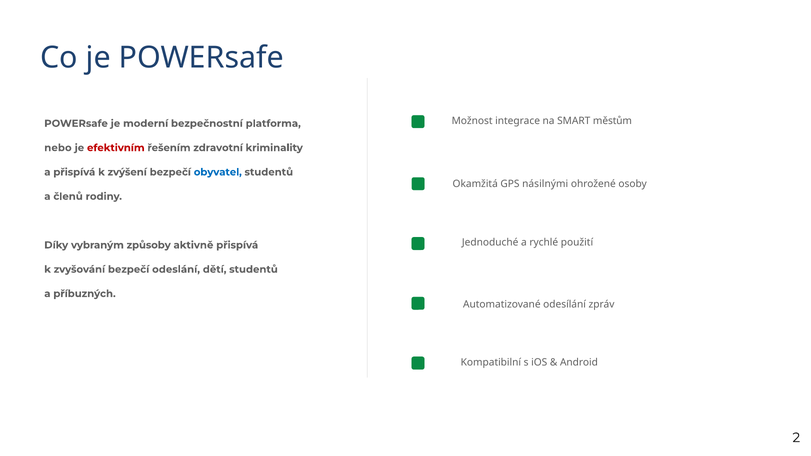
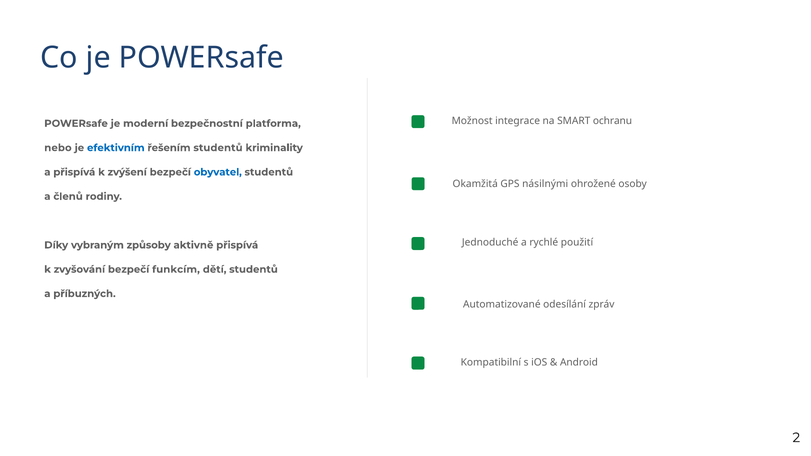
městům: městům -> ochranu
efektivním colour: red -> blue
řešením zdravotní: zdravotní -> studentů
odeslání: odeslání -> funkcím
